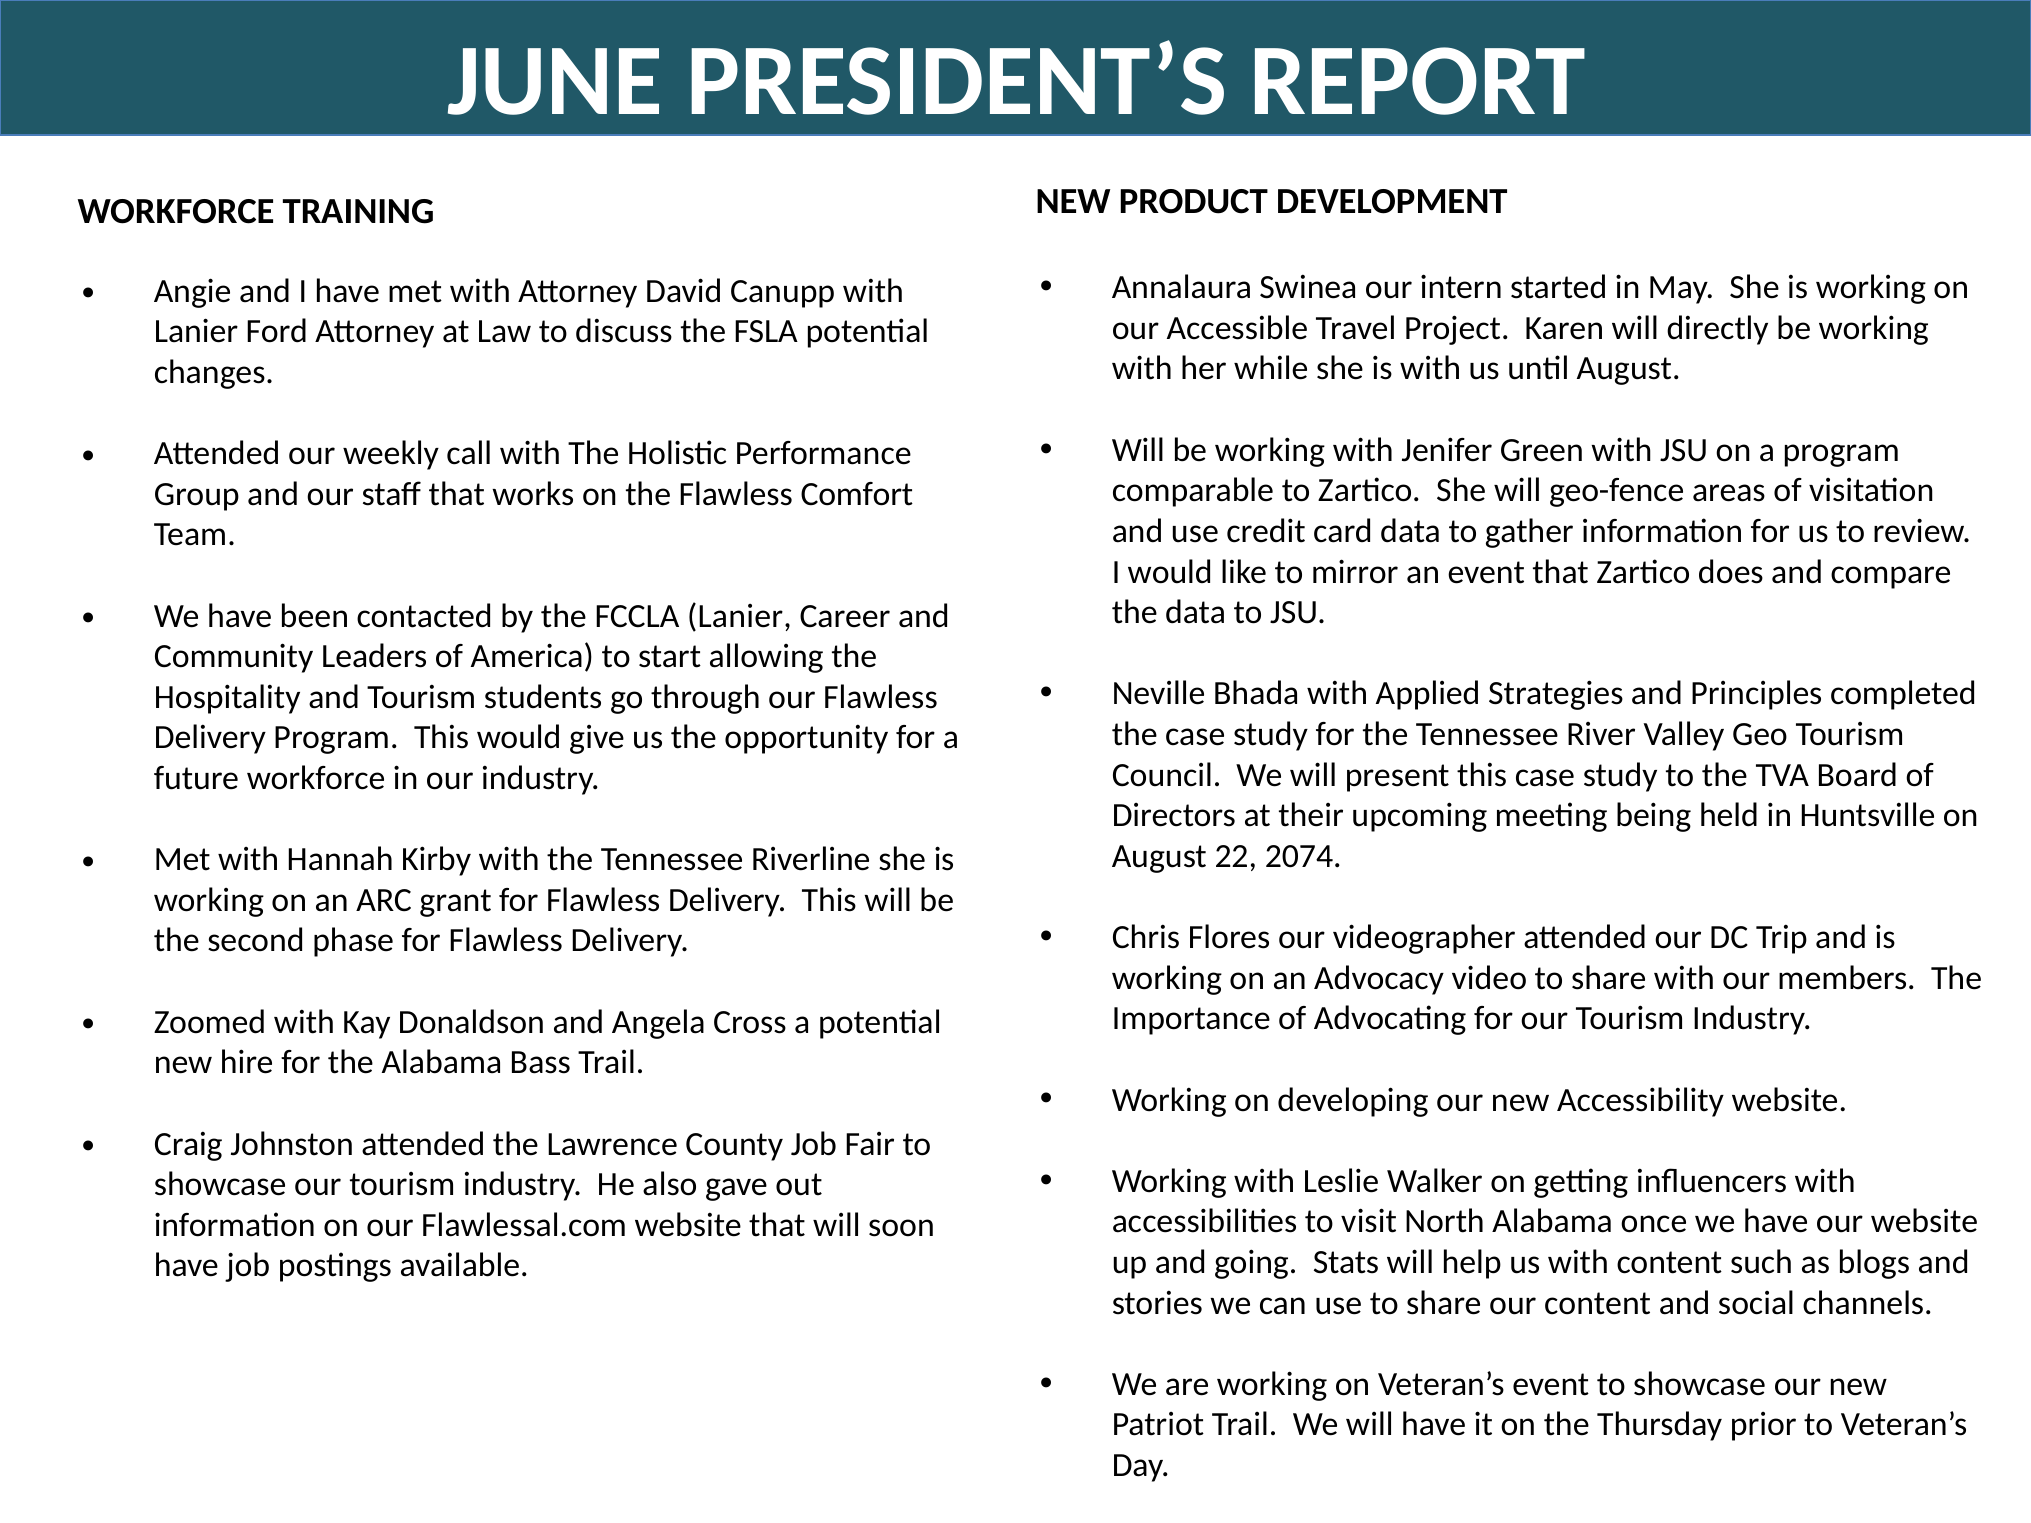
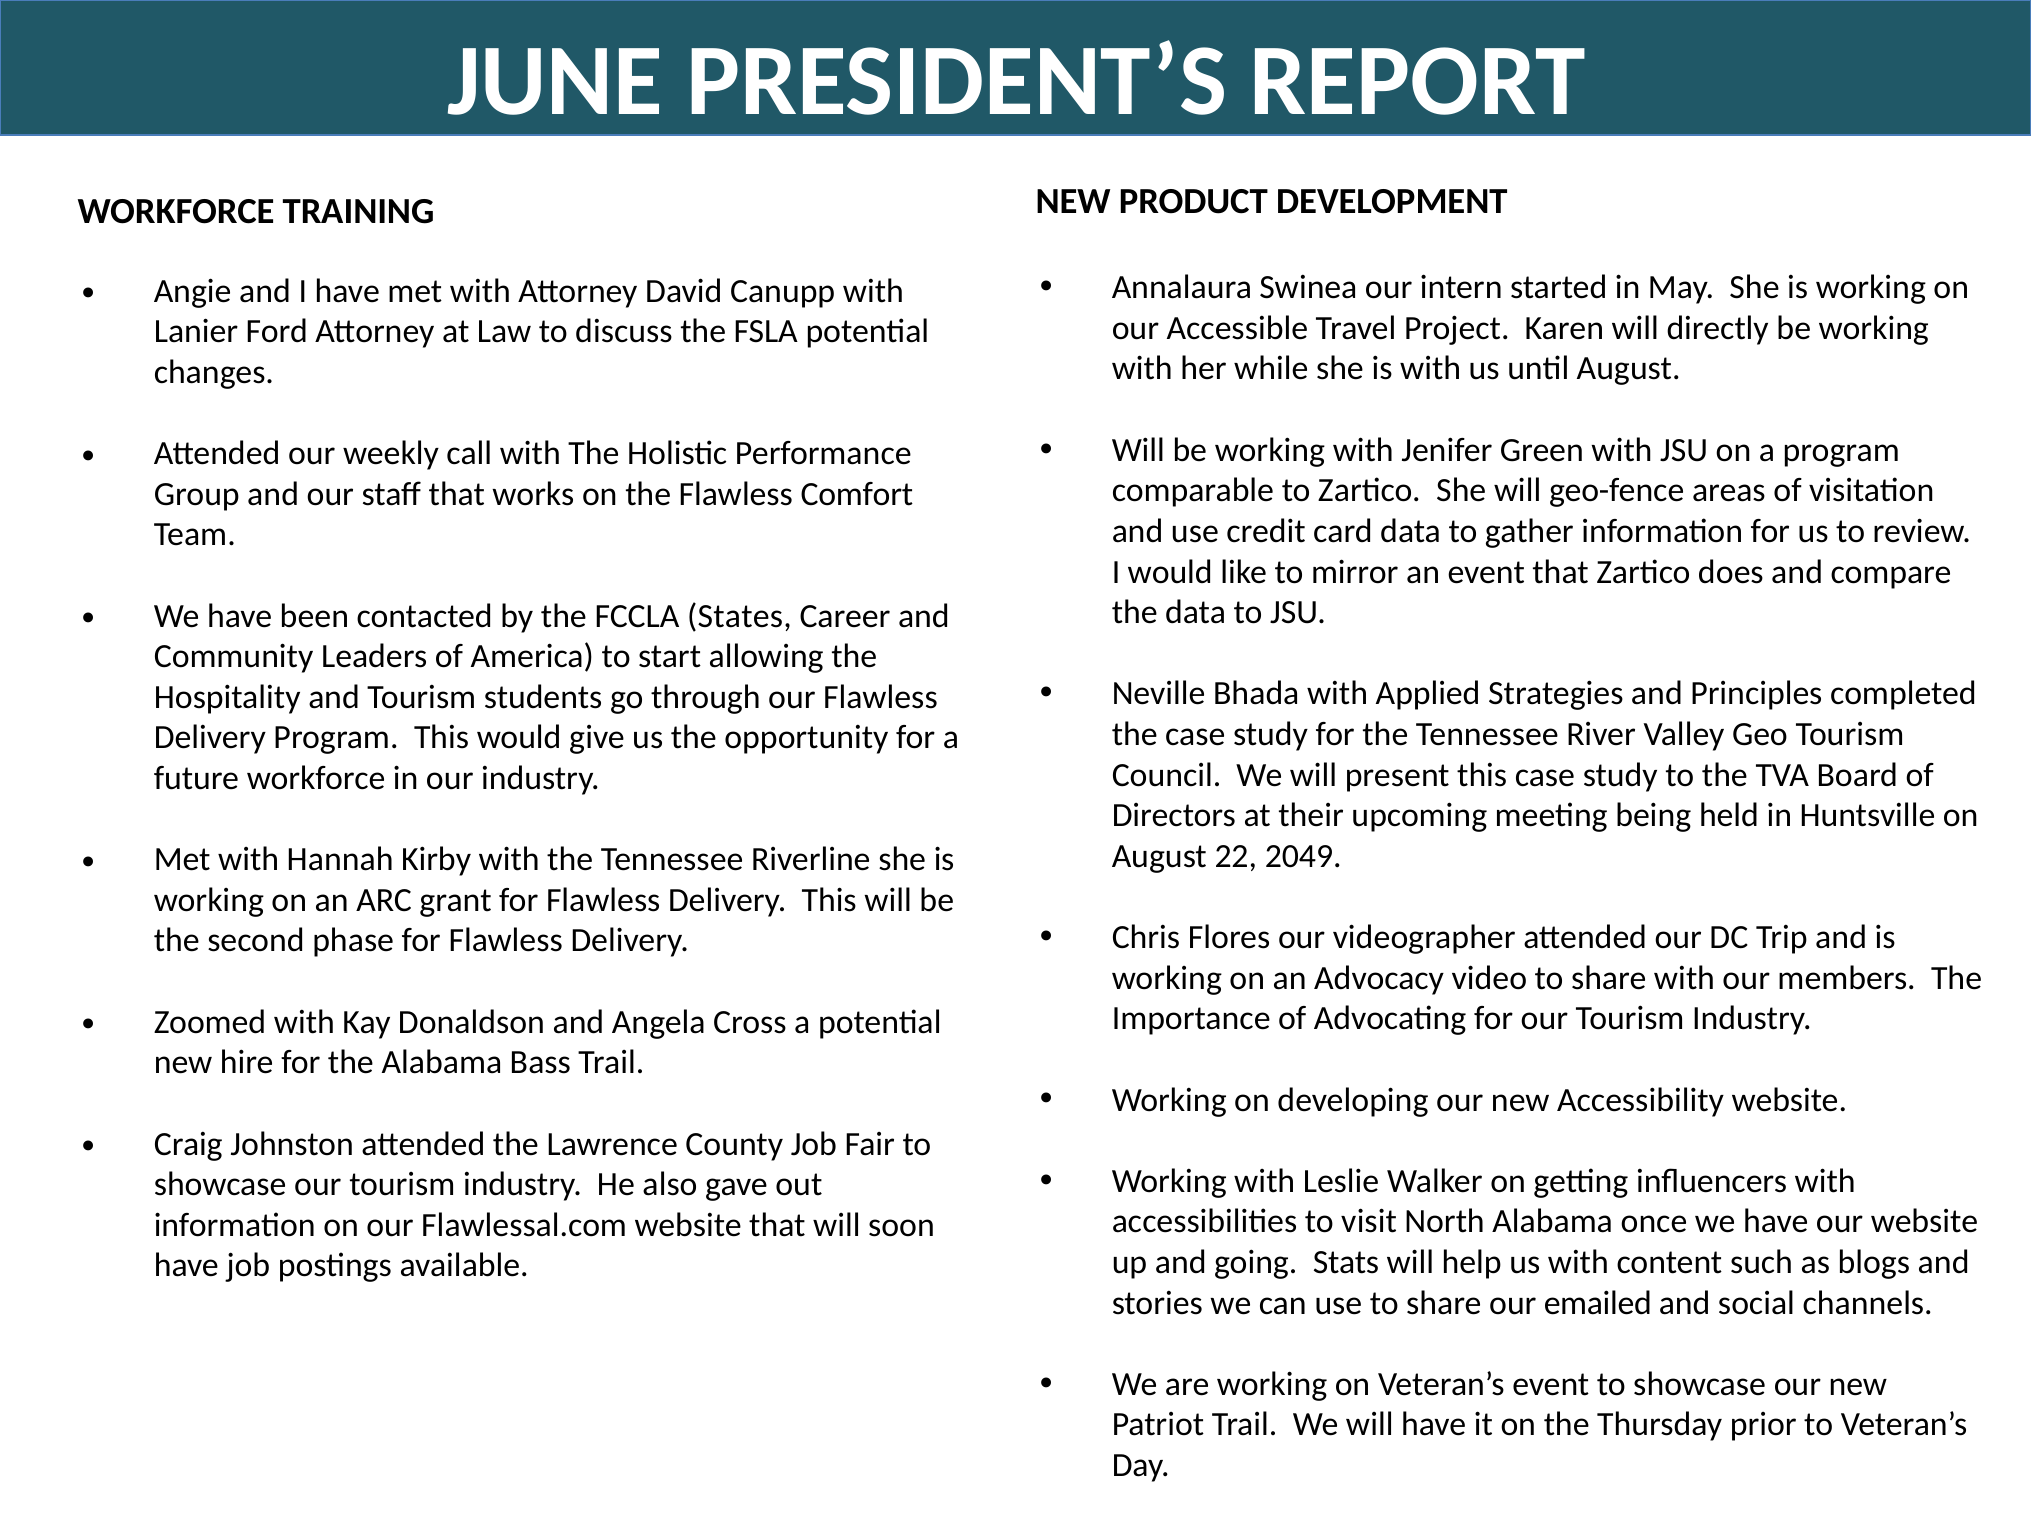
FCCLA Lanier: Lanier -> States
2074: 2074 -> 2049
our content: content -> emailed
